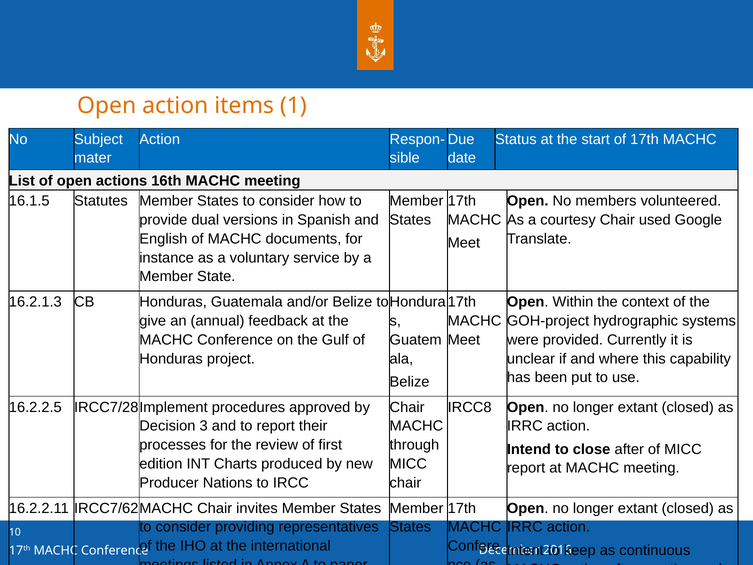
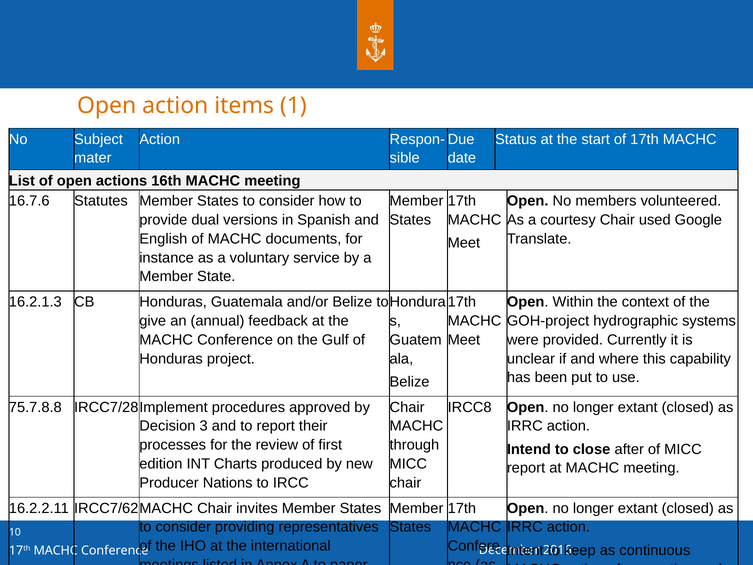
16.1.5: 16.1.5 -> 16.7.6
16.2.2.5: 16.2.2.5 -> 75.7.8.8
